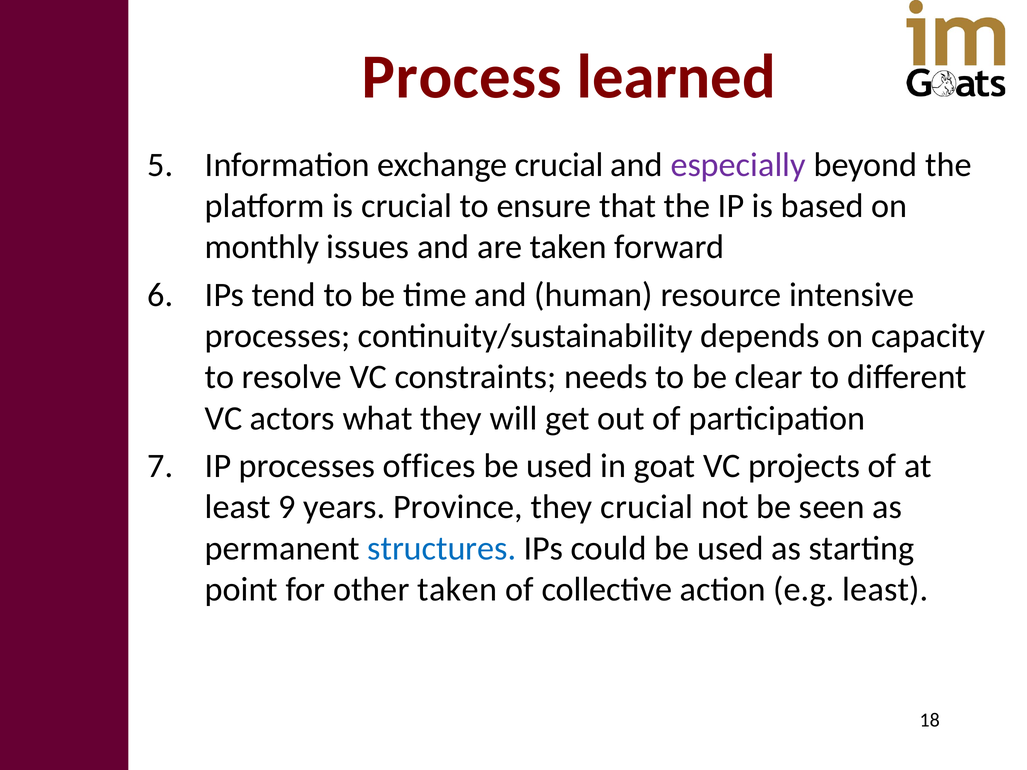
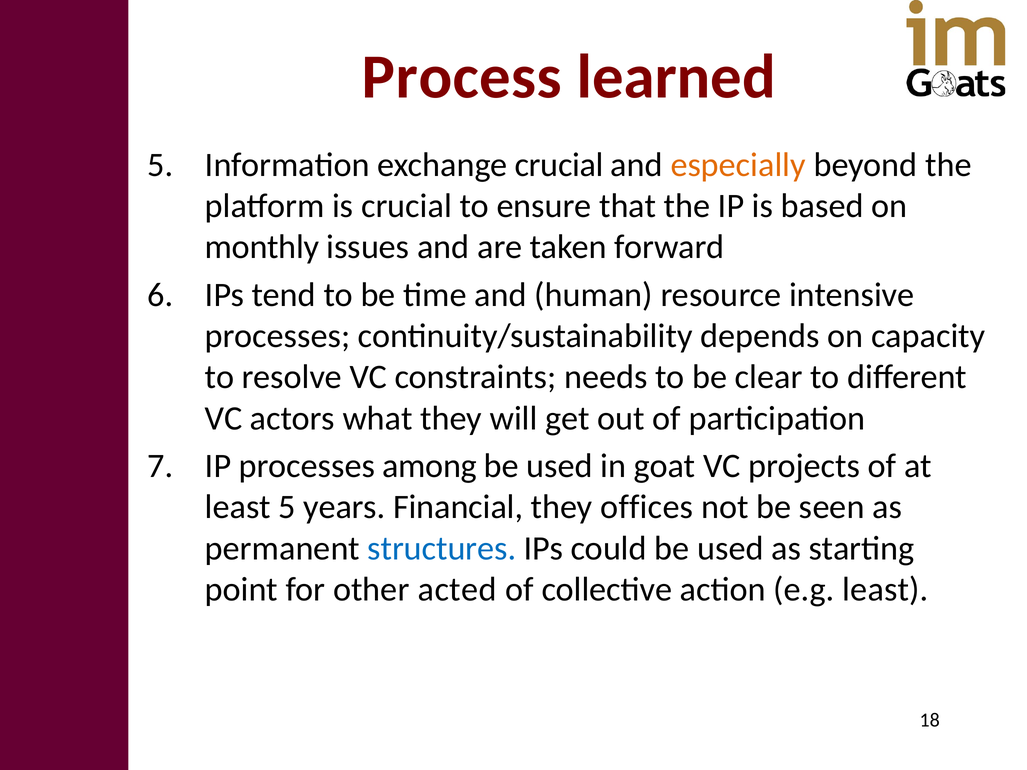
especially colour: purple -> orange
offices: offices -> among
least 9: 9 -> 5
Province: Province -> Financial
they crucial: crucial -> offices
other taken: taken -> acted
